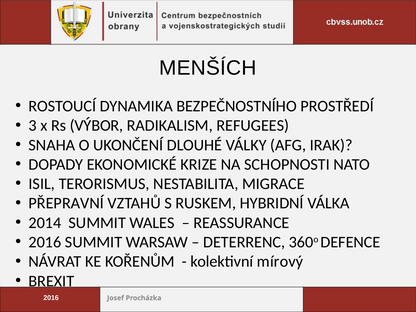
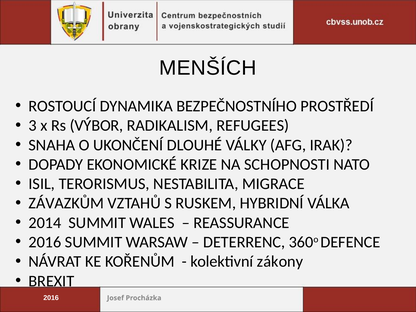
PŘEPRAVNÍ: PŘEPRAVNÍ -> ZÁVAZKŮM
mírový: mírový -> zákony
